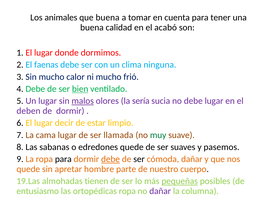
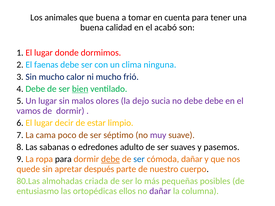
malos underline: present -> none
sería: sería -> dejo
debe lugar: lugar -> debe
deben: deben -> vamos
cama lugar: lugar -> poco
llamada: llamada -> séptimo
muy colour: green -> purple
edredones quede: quede -> adulto
ser at (139, 159) colour: black -> blue
hombre: hombre -> después
19.Las: 19.Las -> 80.Las
tienen: tienen -> criada
pequeñas underline: present -> none
ortopédicas ropa: ropa -> ellos
